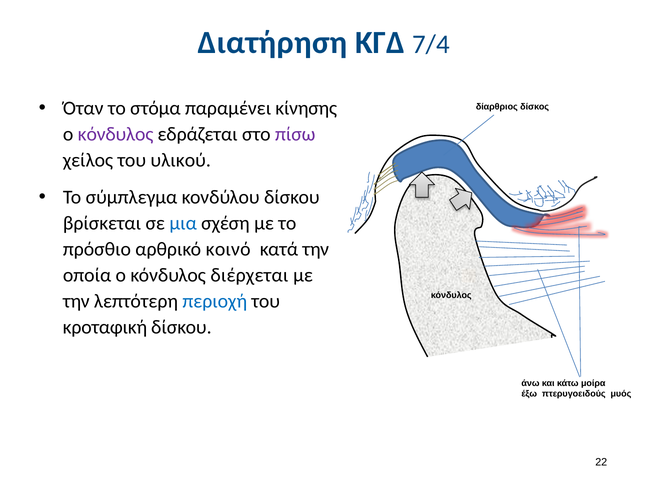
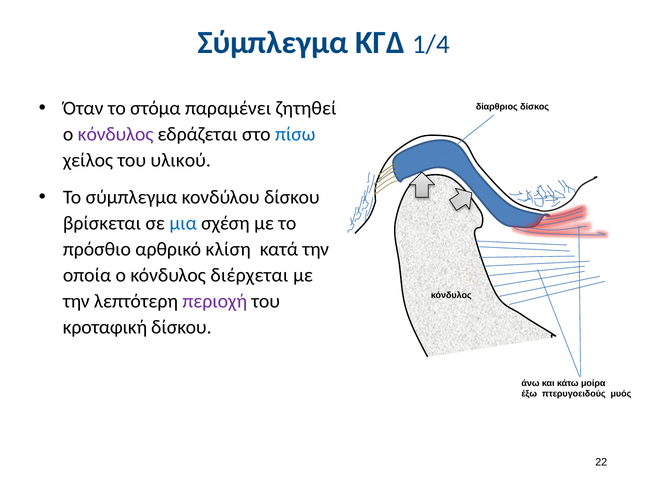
Διατήρηση at (273, 43): Διατήρηση -> Σύμπλεγμα
7/4: 7/4 -> 1/4
κίνησης: κίνησης -> ζητηθεί
πίσω colour: purple -> blue
κοινό: κοινό -> κλίση
περιοχή colour: blue -> purple
